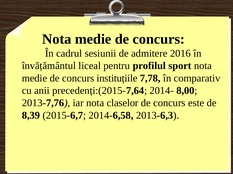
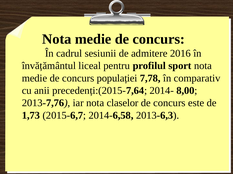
instituțiile: instituțiile -> populației
8,39: 8,39 -> 1,73
